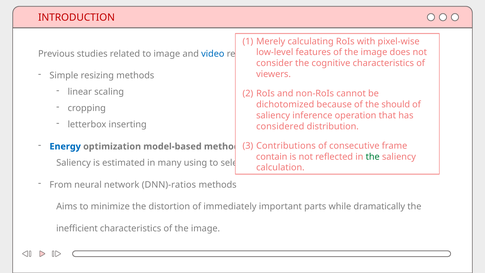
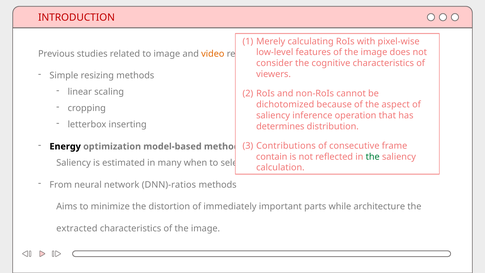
video colour: blue -> orange
should: should -> aspect
considered: considered -> determines
Energy colour: blue -> black
using: using -> when
dramatically: dramatically -> architecture
inefficient: inefficient -> extracted
